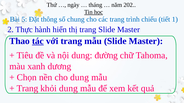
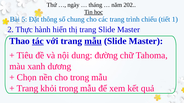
mẫu at (93, 41) underline: none -> present
cho dung: dung -> trong
khỏi dung: dung -> trong
